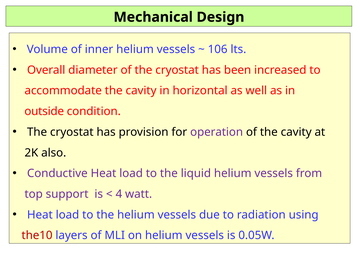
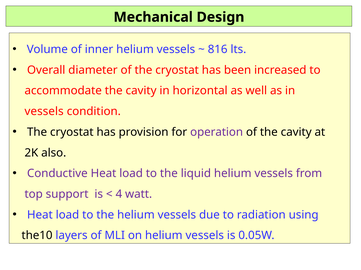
106: 106 -> 816
outside at (44, 112): outside -> vessels
the10 colour: red -> black
